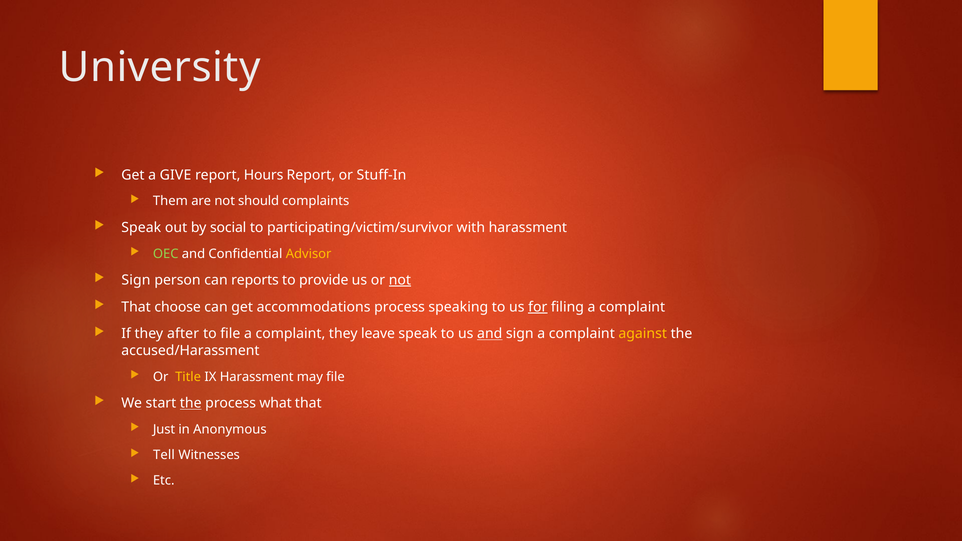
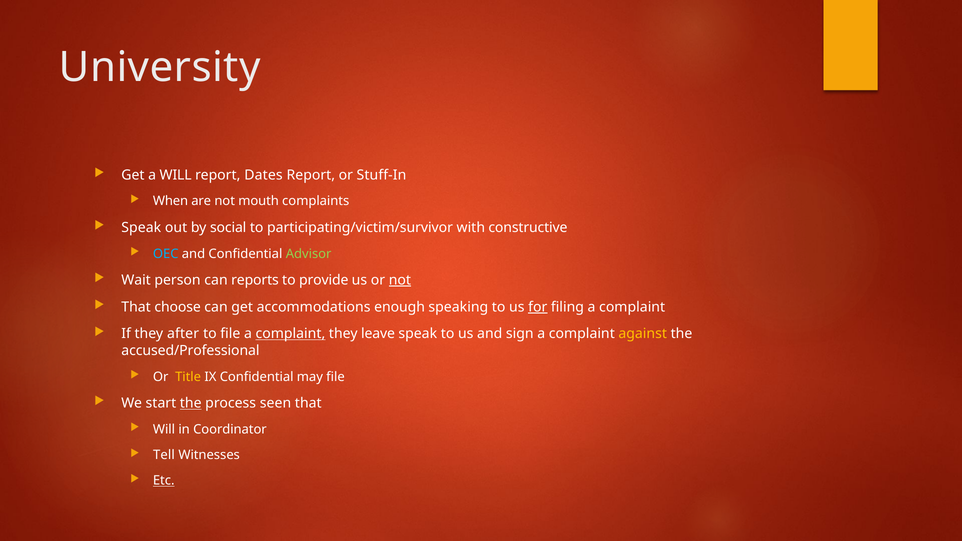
a GIVE: GIVE -> WILL
Hours: Hours -> Dates
Them: Them -> When
should: should -> mouth
with harassment: harassment -> constructive
OEC colour: light green -> light blue
Advisor colour: yellow -> light green
Sign at (136, 280): Sign -> Wait
accommodations process: process -> enough
complaint at (290, 334) underline: none -> present
and at (490, 334) underline: present -> none
accused/Harassment: accused/Harassment -> accused/Professional
IX Harassment: Harassment -> Confidential
what: what -> seen
Just at (164, 429): Just -> Will
Anonymous: Anonymous -> Coordinator
Etc underline: none -> present
